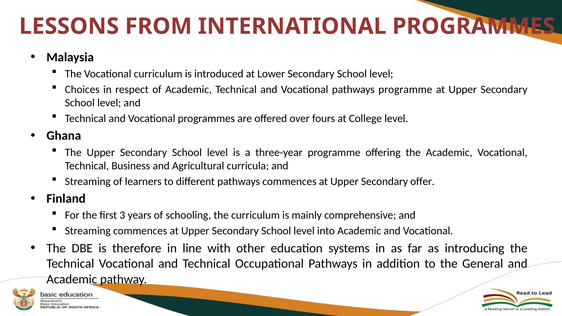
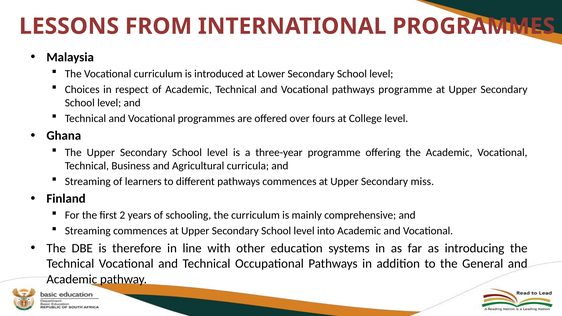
offer: offer -> miss
3: 3 -> 2
